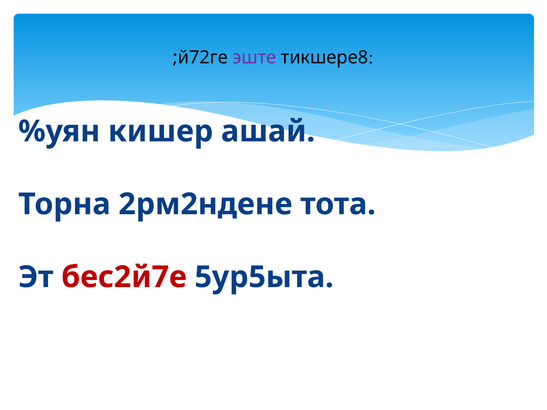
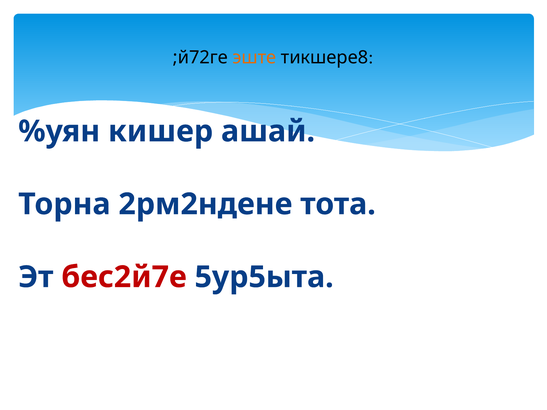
эште colour: purple -> orange
